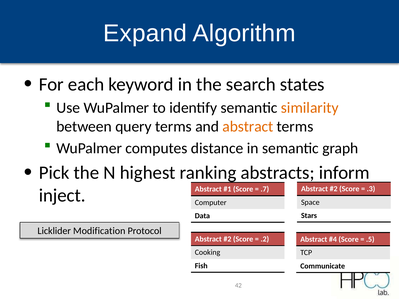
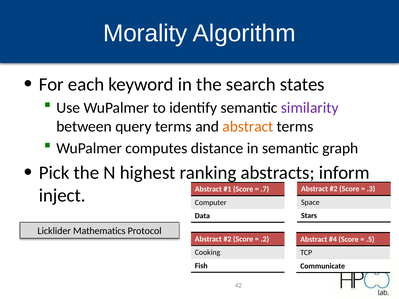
Expand: Expand -> Morality
similarity colour: orange -> purple
Modification: Modification -> Mathematics
